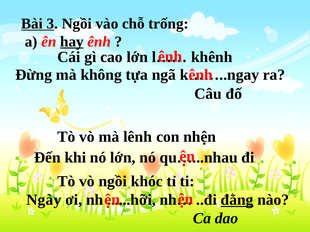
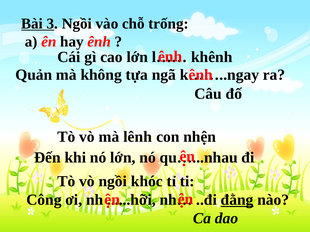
hay underline: present -> none
Đừng: Đừng -> Quản
Ngày: Ngày -> Công
